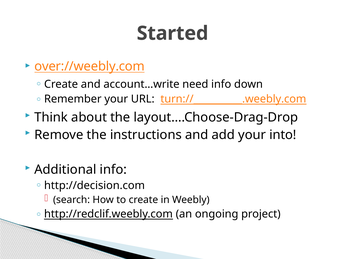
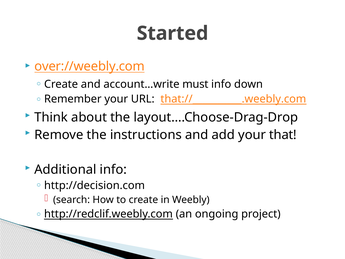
need: need -> must
turn://__________.weebly.com: turn://__________.weebly.com -> that://__________.weebly.com
into: into -> that
